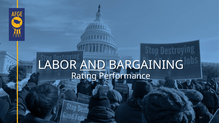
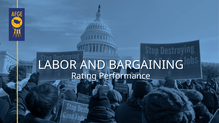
AND underline: present -> none
